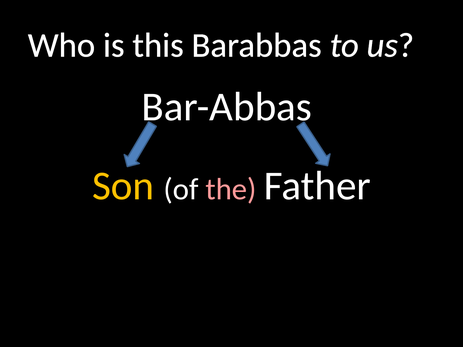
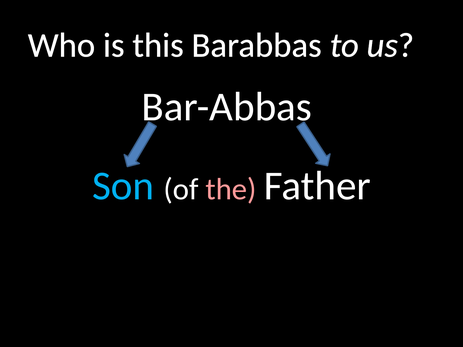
Son colour: yellow -> light blue
